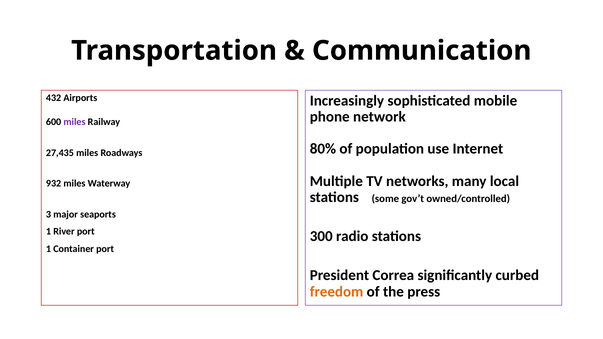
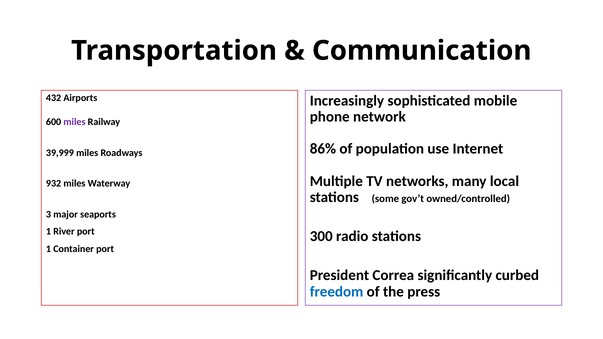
80%: 80% -> 86%
27,435: 27,435 -> 39,999
freedom colour: orange -> blue
